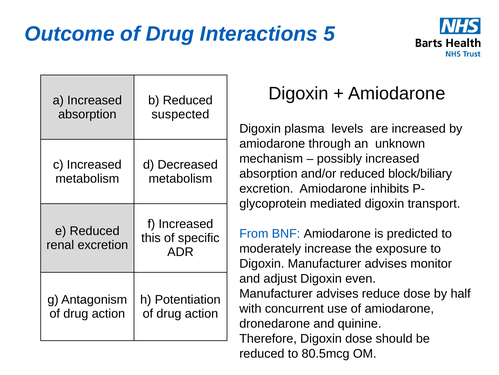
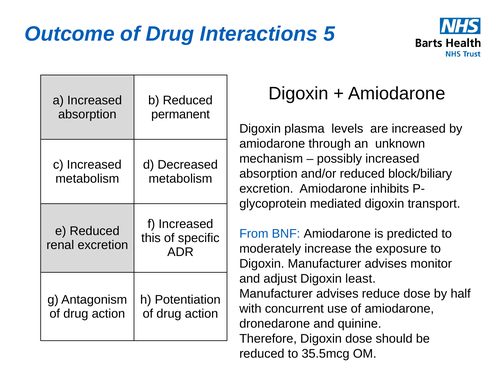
suspected: suspected -> permanent
even: even -> least
80.5mcg: 80.5mcg -> 35.5mcg
